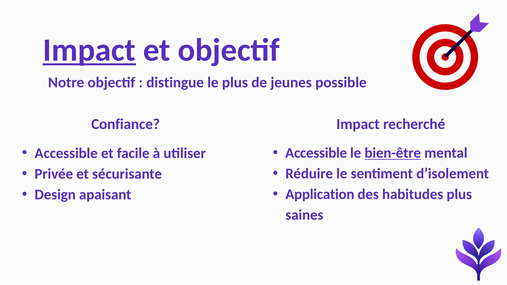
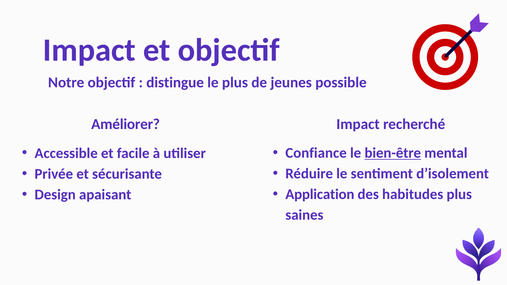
Impact at (89, 50) underline: present -> none
Confiance: Confiance -> Améliorer
Accessible at (316, 153): Accessible -> Confiance
